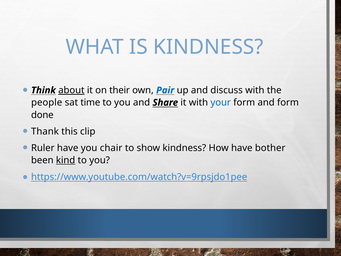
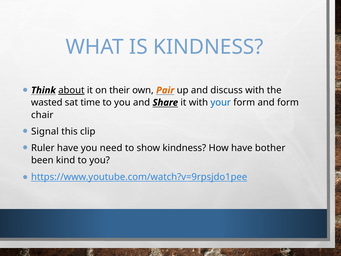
Pair colour: blue -> orange
people: people -> wasted
done: done -> chair
Thank: Thank -> Signal
chair: chair -> need
kind underline: present -> none
